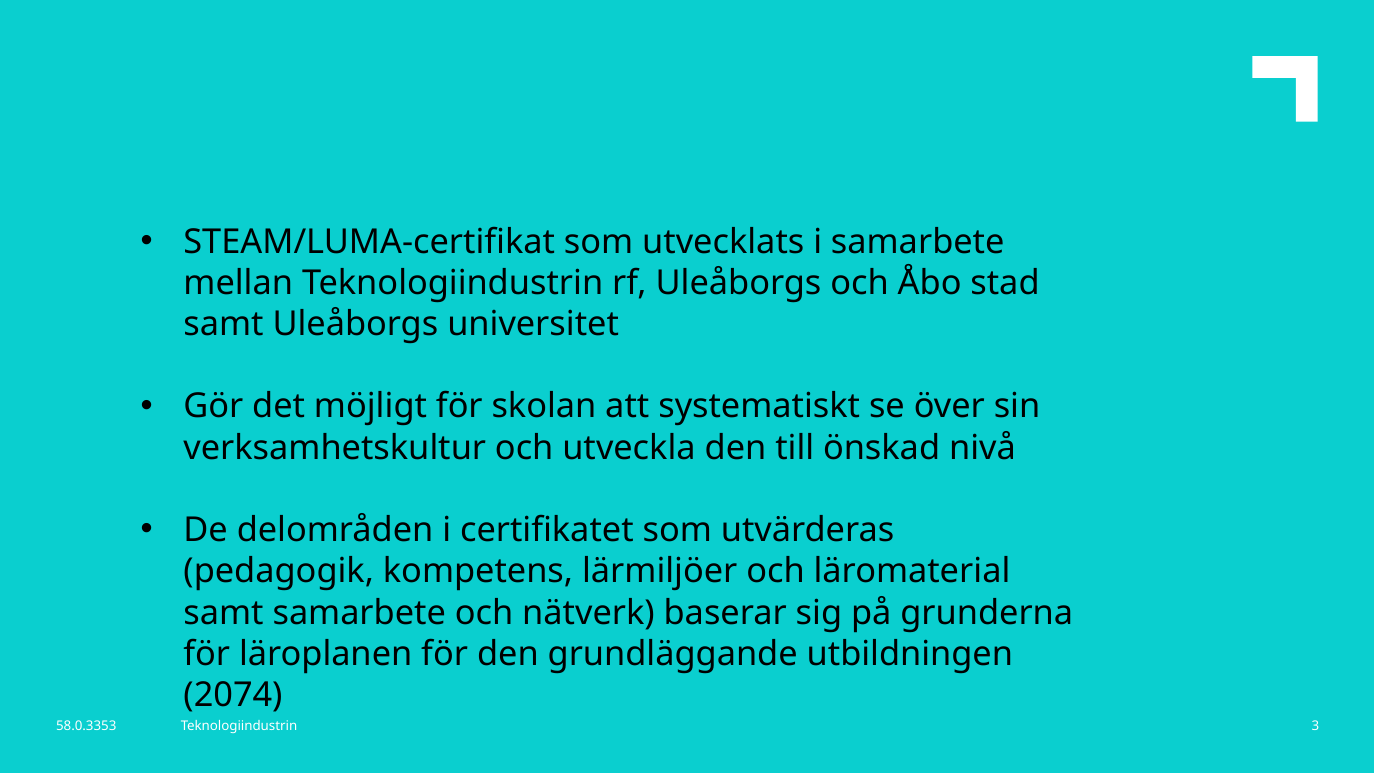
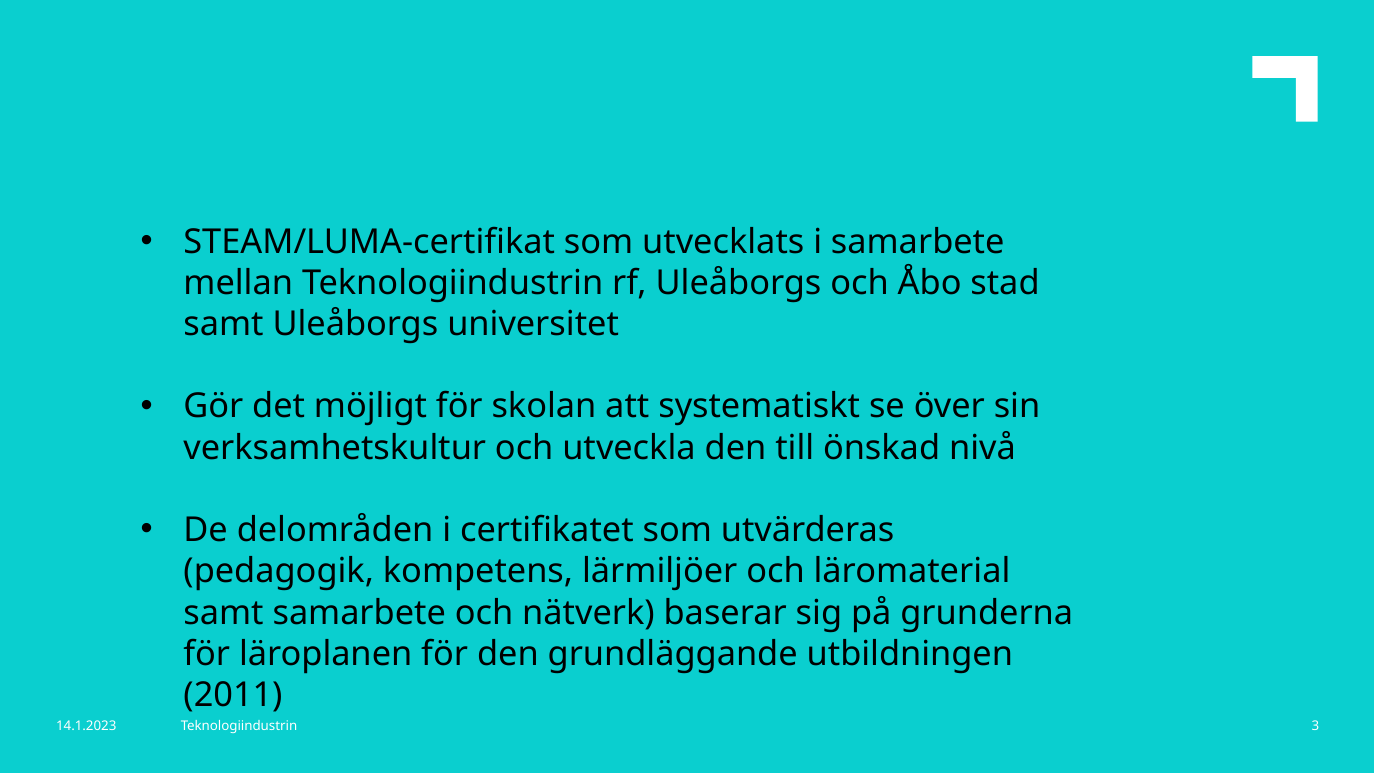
2074: 2074 -> 2011
58.0.3353: 58.0.3353 -> 14.1.2023
